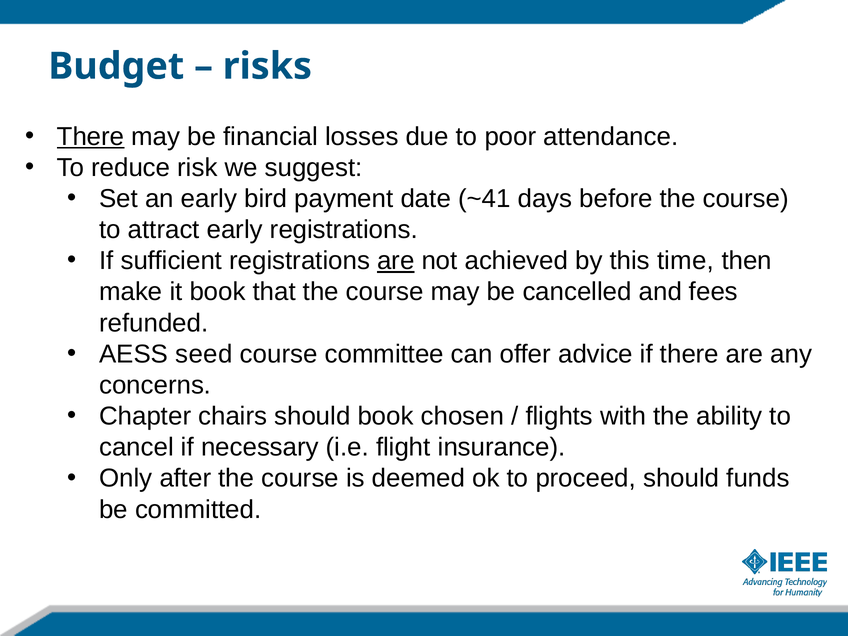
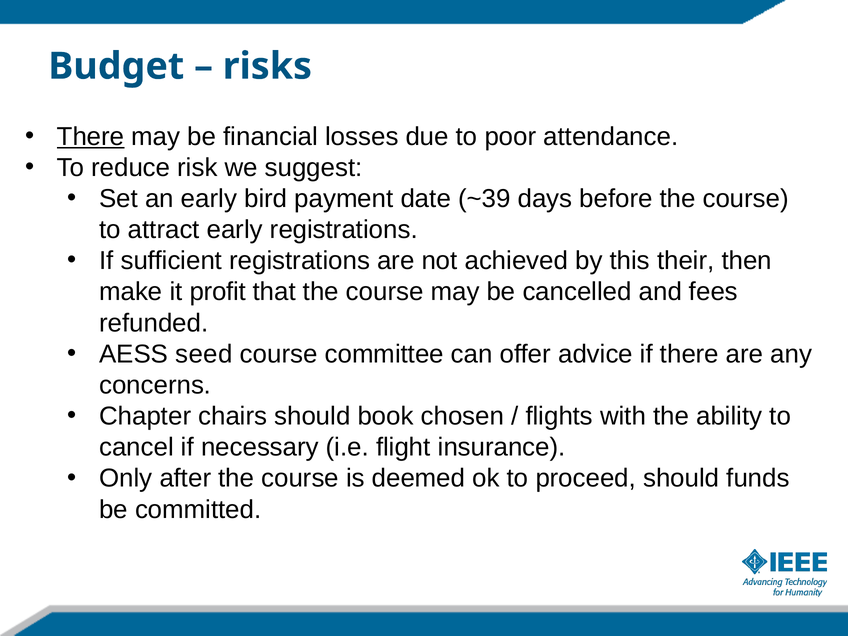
~41: ~41 -> ~39
are at (396, 261) underline: present -> none
time: time -> their
it book: book -> profit
